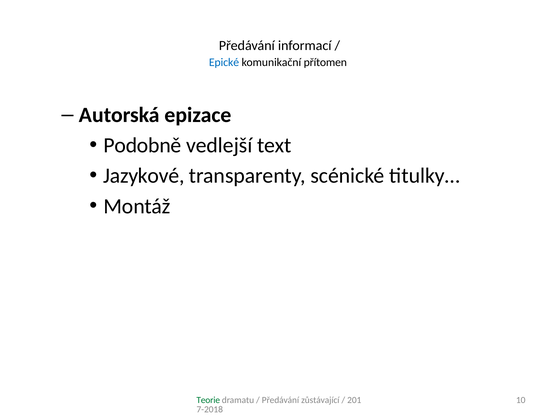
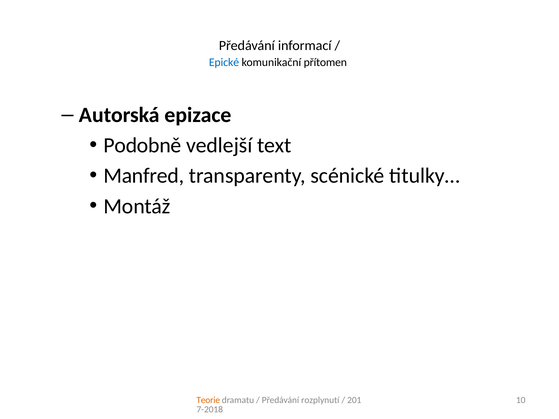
Jazykové: Jazykové -> Manfred
Teorie colour: green -> orange
zůstávající: zůstávající -> rozplynutí
